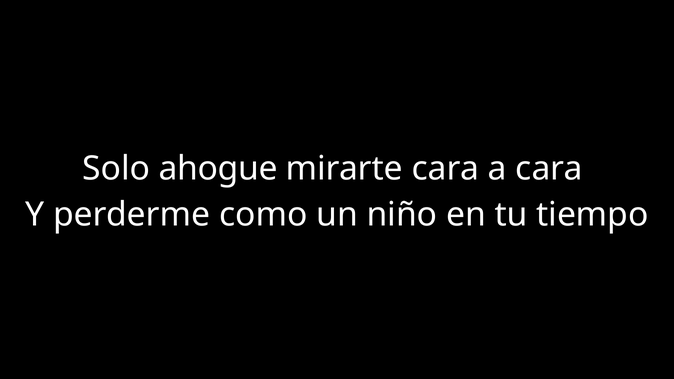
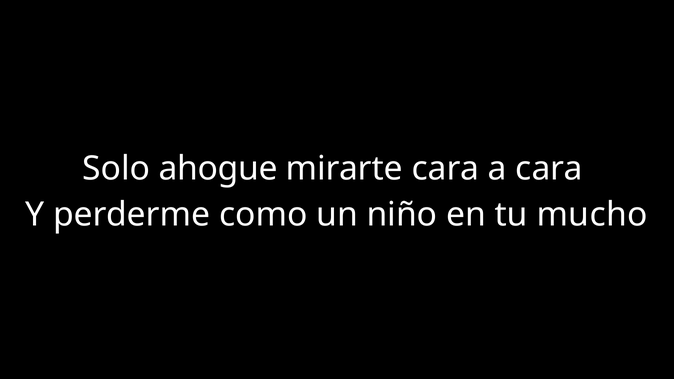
tiempo: tiempo -> mucho
